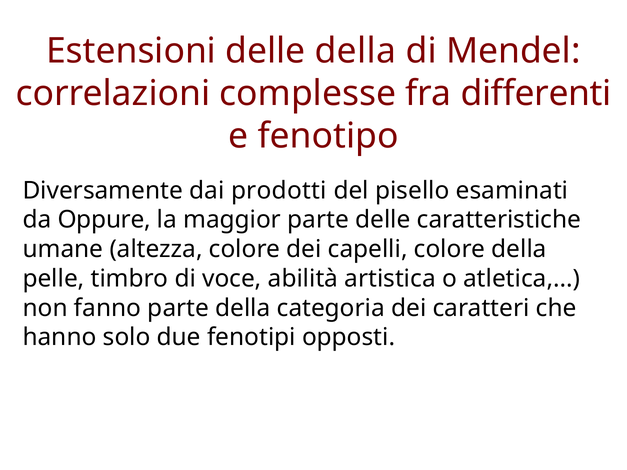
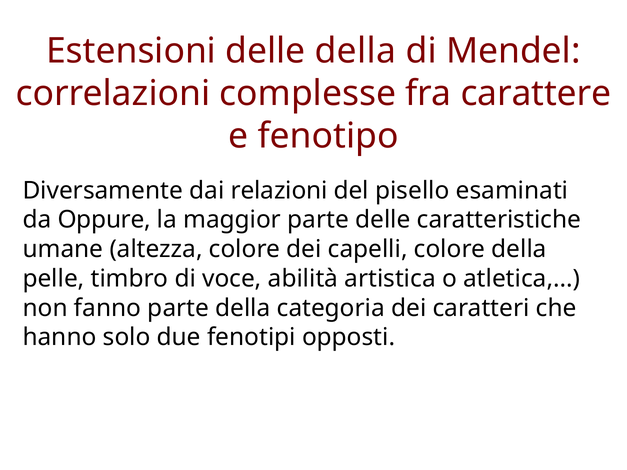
differenti: differenti -> carattere
prodotti: prodotti -> relazioni
